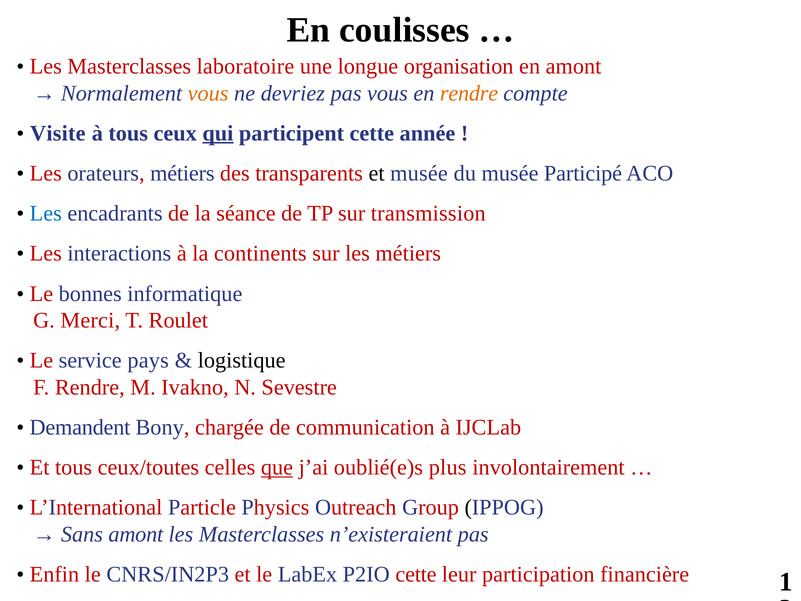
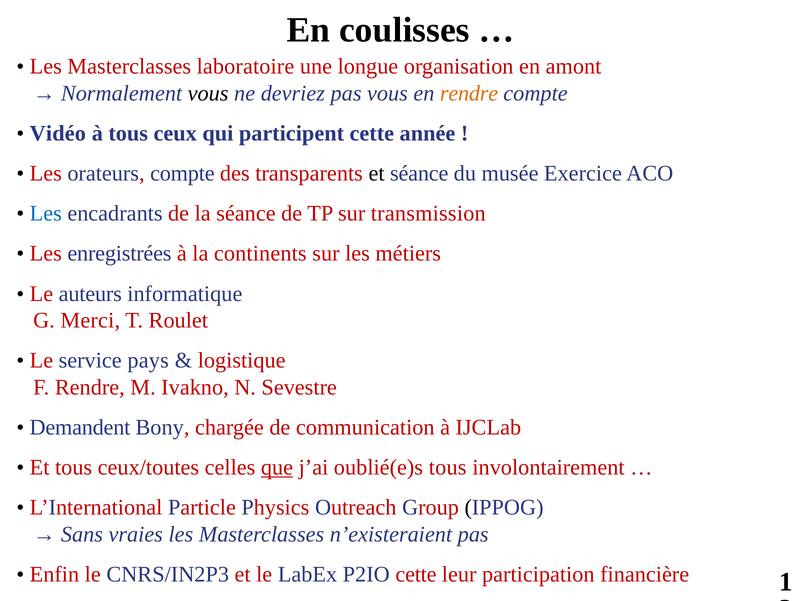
vous at (208, 93) colour: orange -> black
Visite: Visite -> Vidéo
qui underline: present -> none
orateurs métiers: métiers -> compte
et musée: musée -> séance
Participé: Participé -> Exercice
interactions: interactions -> enregistrées
bonnes: bonnes -> auteurs
logistique colour: black -> red
oublié(e)s plus: plus -> tous
Sans amont: amont -> vraies
